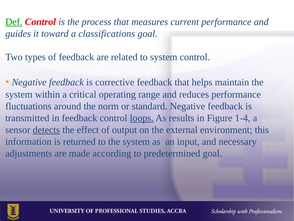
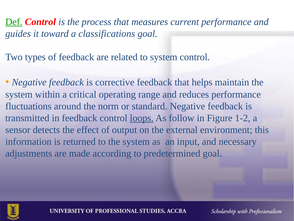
results: results -> follow
1-4: 1-4 -> 1-2
detects underline: present -> none
